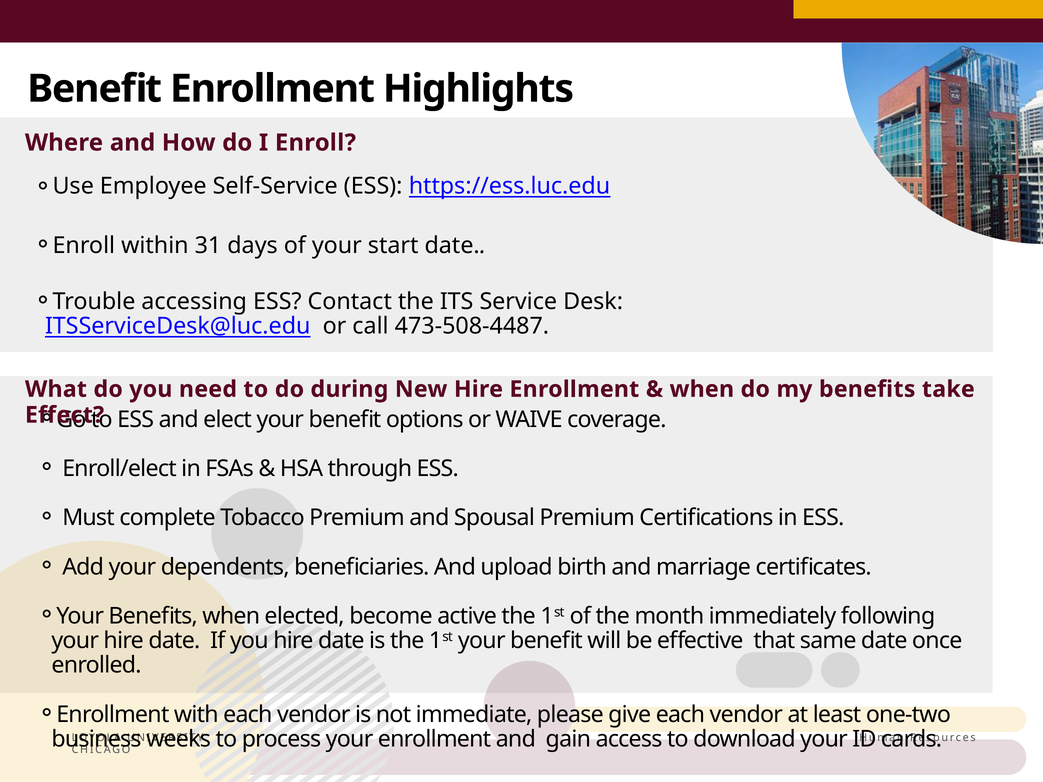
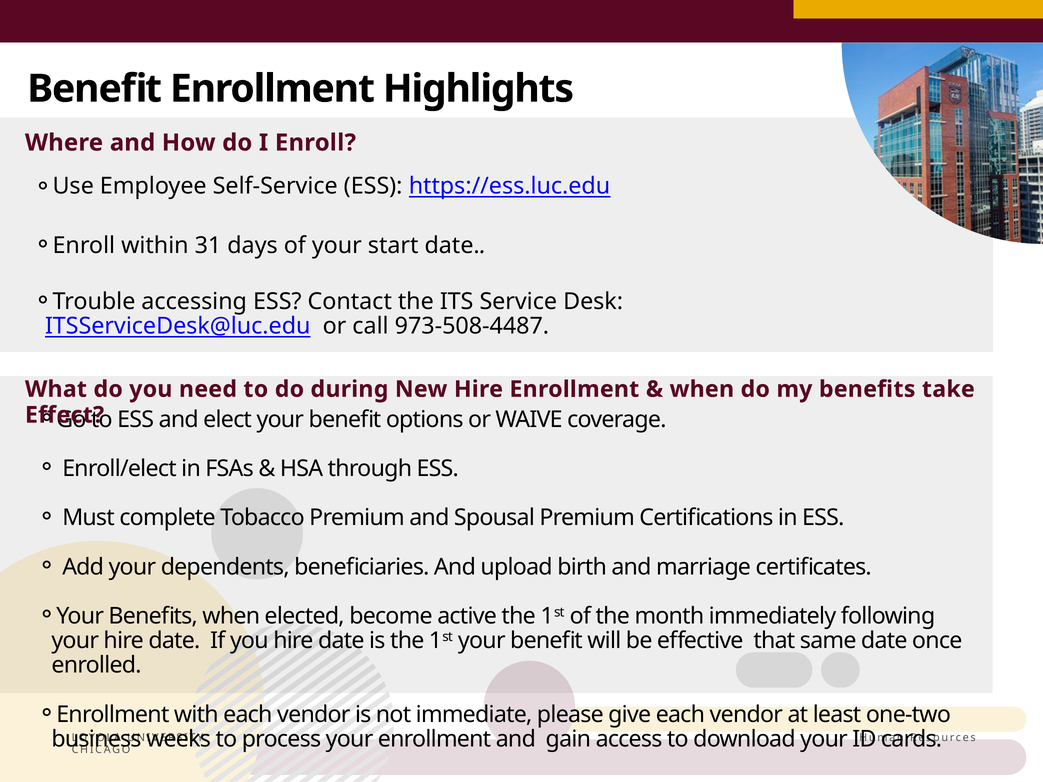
473-508-4487: 473-508-4487 -> 973-508-4487
